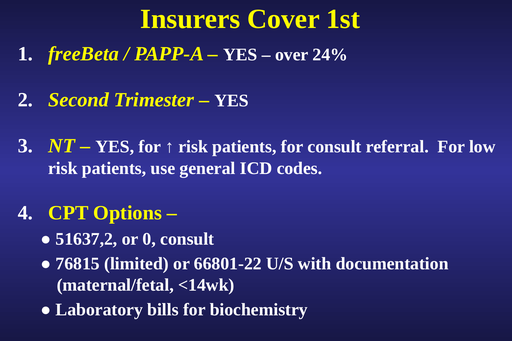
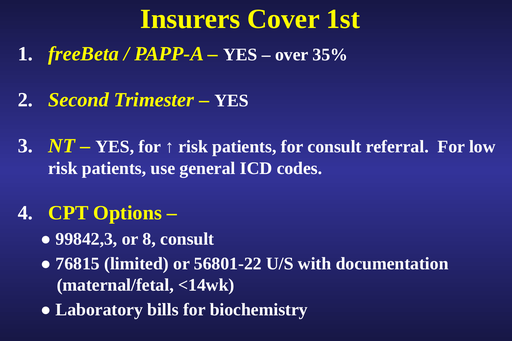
24%: 24% -> 35%
51637,2: 51637,2 -> 99842,3
0: 0 -> 8
66801-22: 66801-22 -> 56801-22
